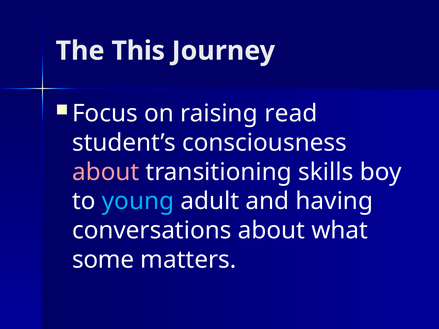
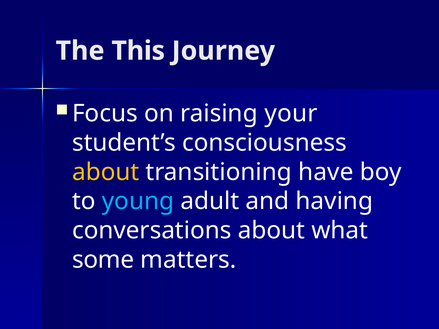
read: read -> your
about at (106, 172) colour: pink -> yellow
skills: skills -> have
